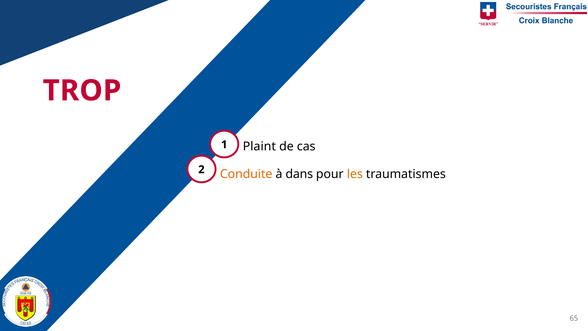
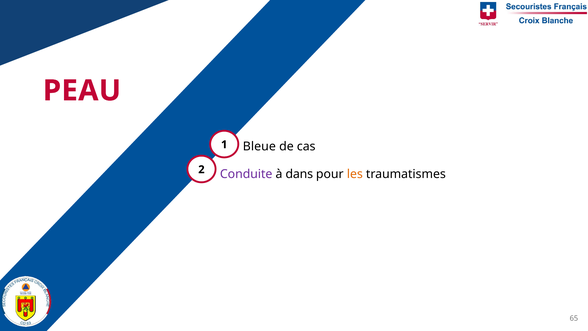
TROP: TROP -> PEAU
Plaint: Plaint -> Bleue
Conduite colour: orange -> purple
